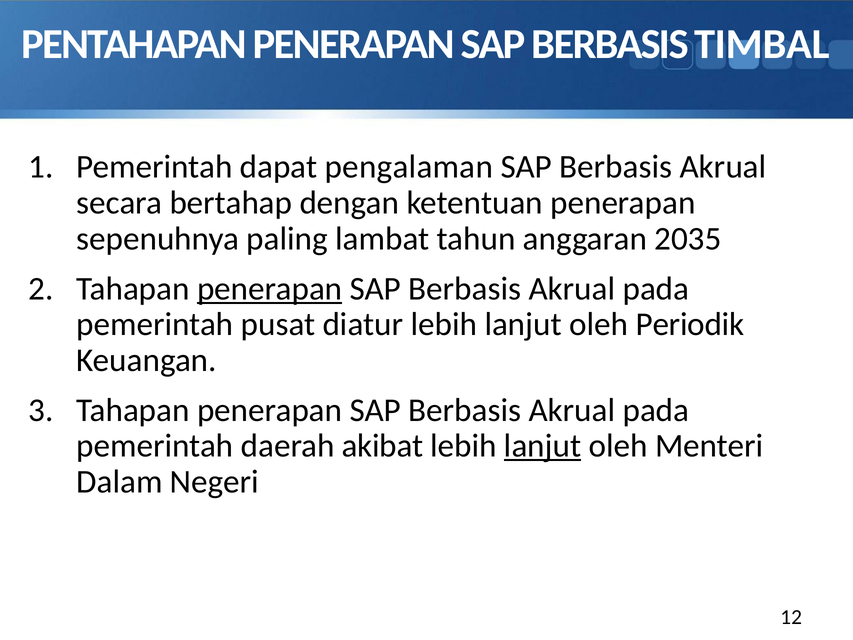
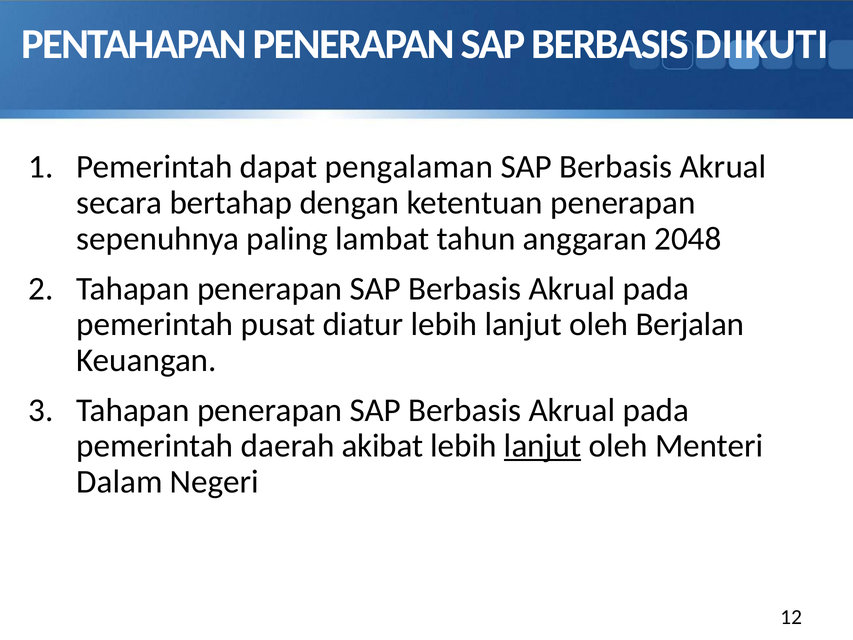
TIMBAL: TIMBAL -> DIIKUTI
2035: 2035 -> 2048
penerapan at (270, 288) underline: present -> none
Periodik: Periodik -> Berjalan
